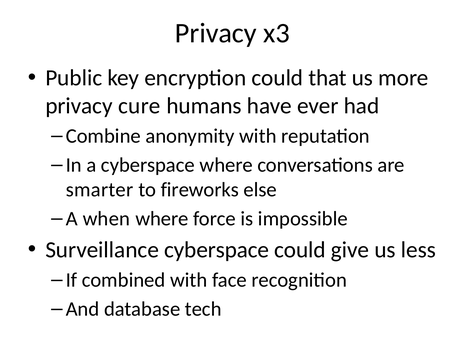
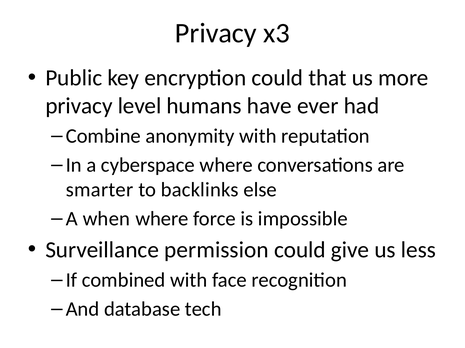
cure: cure -> level
fireworks: fireworks -> backlinks
Surveillance cyberspace: cyberspace -> permission
